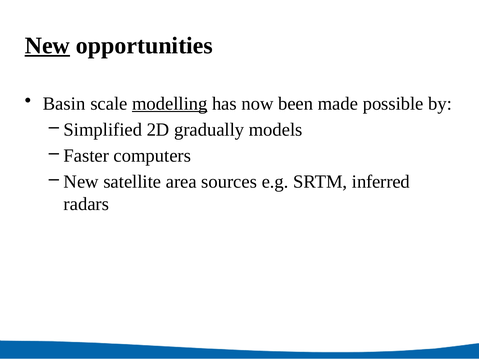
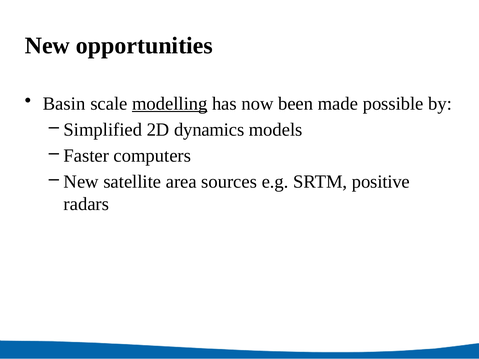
New at (47, 46) underline: present -> none
gradually: gradually -> dynamics
inferred: inferred -> positive
